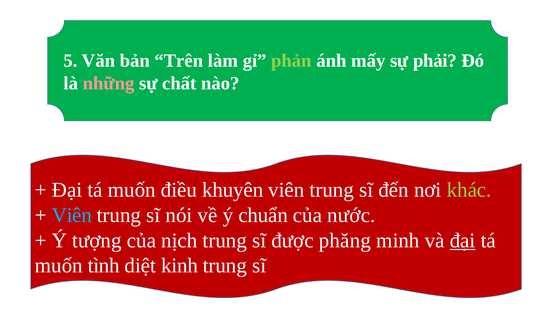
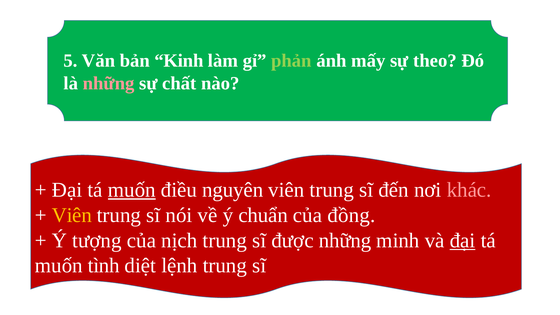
Trên: Trên -> Kinh
phải: phải -> theo
muốn at (132, 190) underline: none -> present
khuyên: khuyên -> nguyên
khác colour: light green -> pink
Viên at (72, 215) colour: light blue -> yellow
nước: nước -> đồng
được phăng: phăng -> những
kinh: kinh -> lệnh
